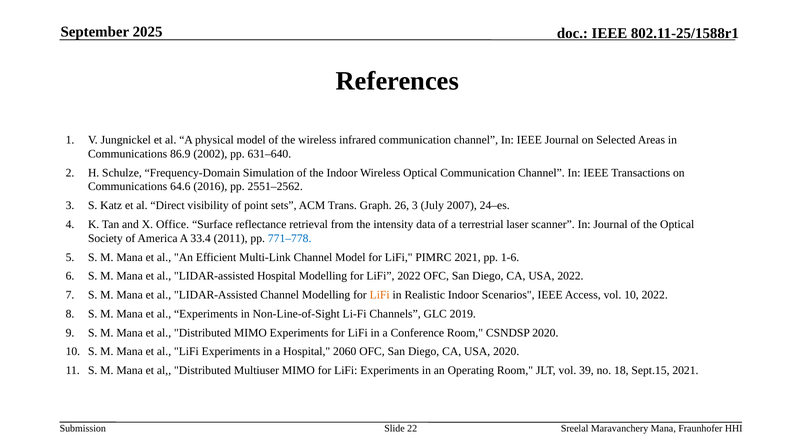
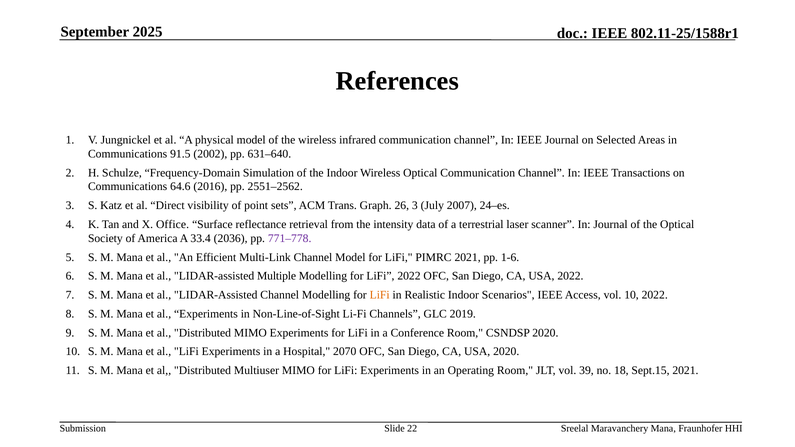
86.9: 86.9 -> 91.5
2011: 2011 -> 2036
771–778 colour: blue -> purple
LIDAR-assisted Hospital: Hospital -> Multiple
2060: 2060 -> 2070
